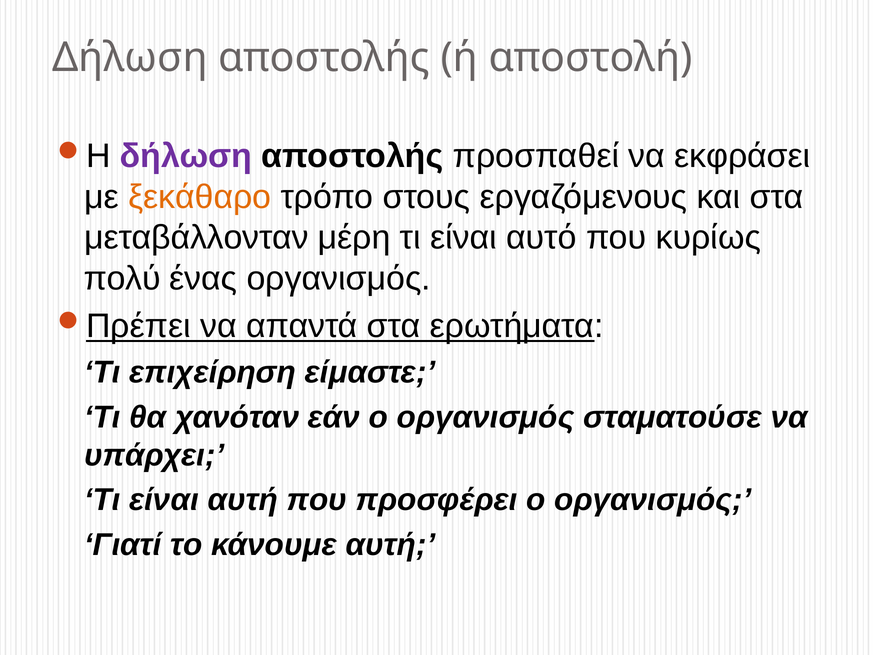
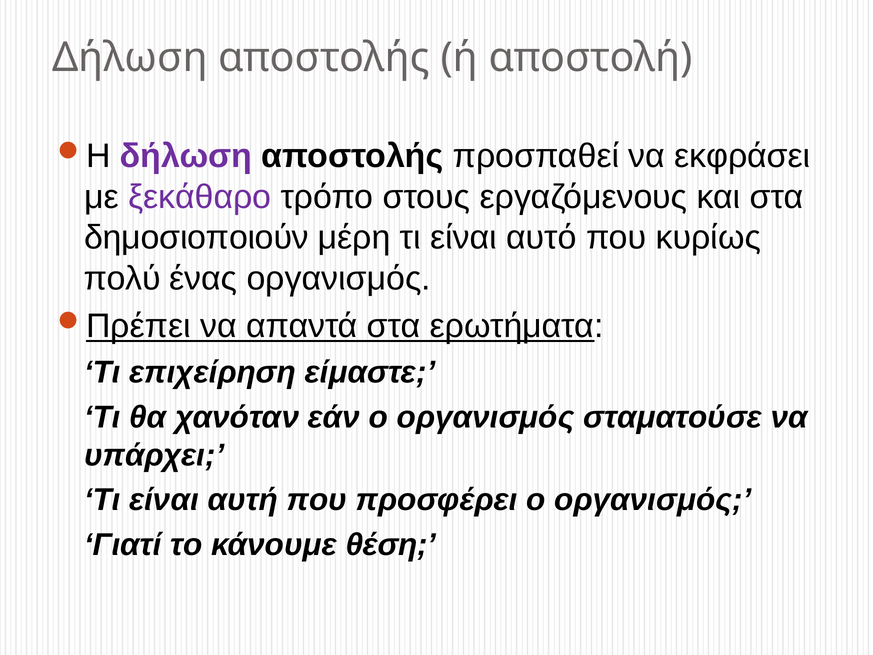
ξεκάθαρο colour: orange -> purple
μεταβάλλονταν: μεταβάλλονταν -> δημοσιοποιούν
κάνουμε αυτή: αυτή -> θέση
